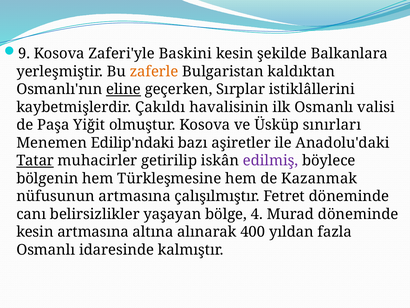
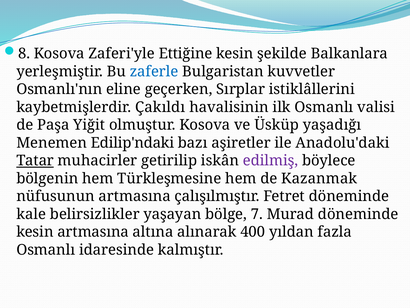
9: 9 -> 8
Baskini: Baskini -> Ettiğine
zaferle colour: orange -> blue
kaldıktan: kaldıktan -> kuvvetler
eline underline: present -> none
sınırları: sınırları -> yaşadığı
canı: canı -> kale
4: 4 -> 7
